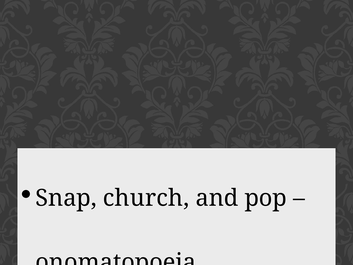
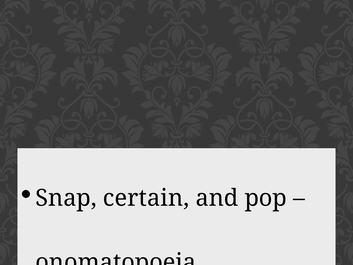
church: church -> certain
